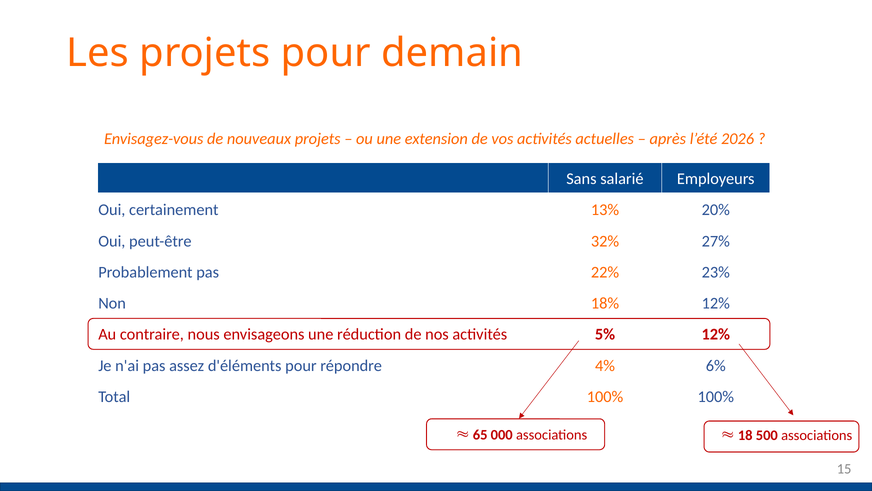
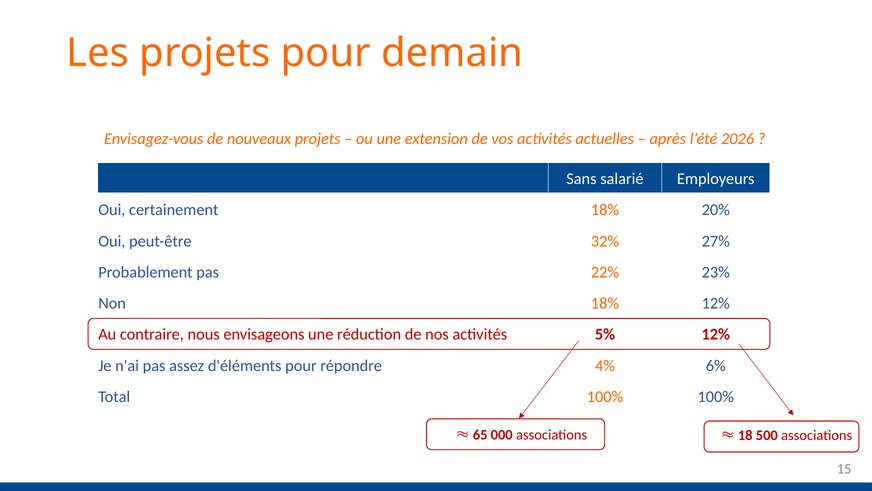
certainement 13%: 13% -> 18%
